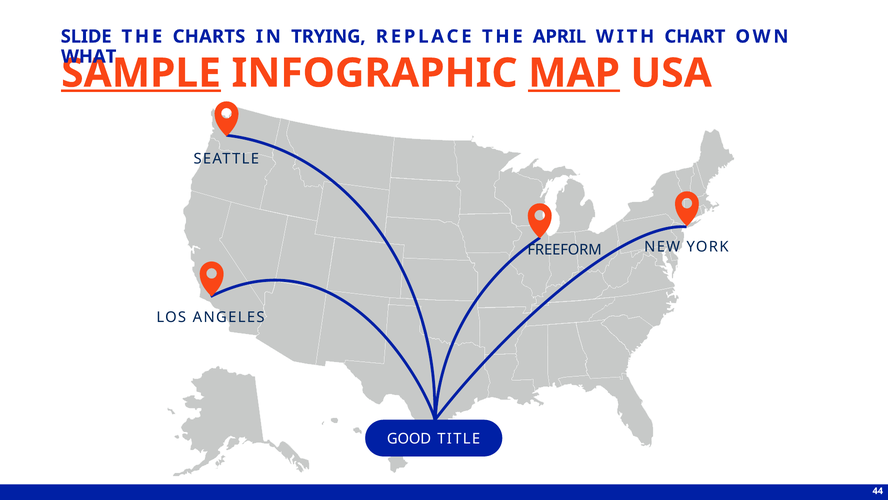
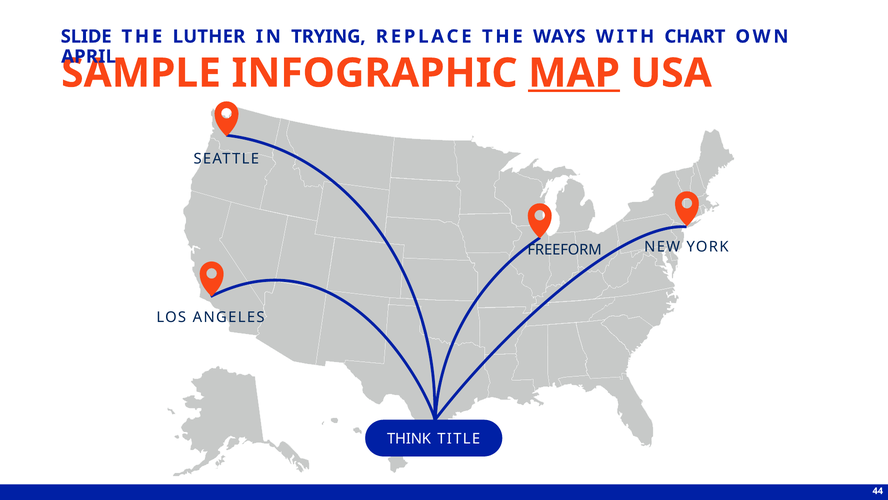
CHARTS: CHARTS -> LUTHER
APRIL: APRIL -> WAYS
WHAT: WHAT -> APRIL
SAMPLE underline: present -> none
GOOD: GOOD -> THINK
